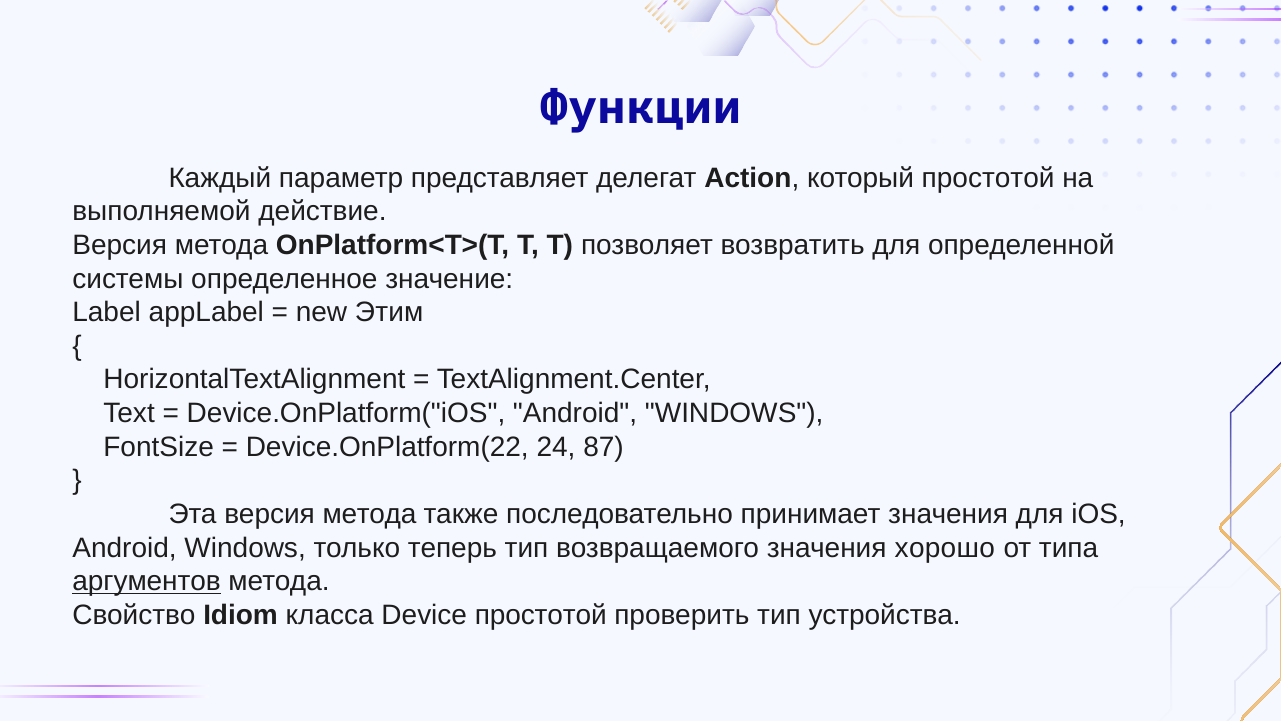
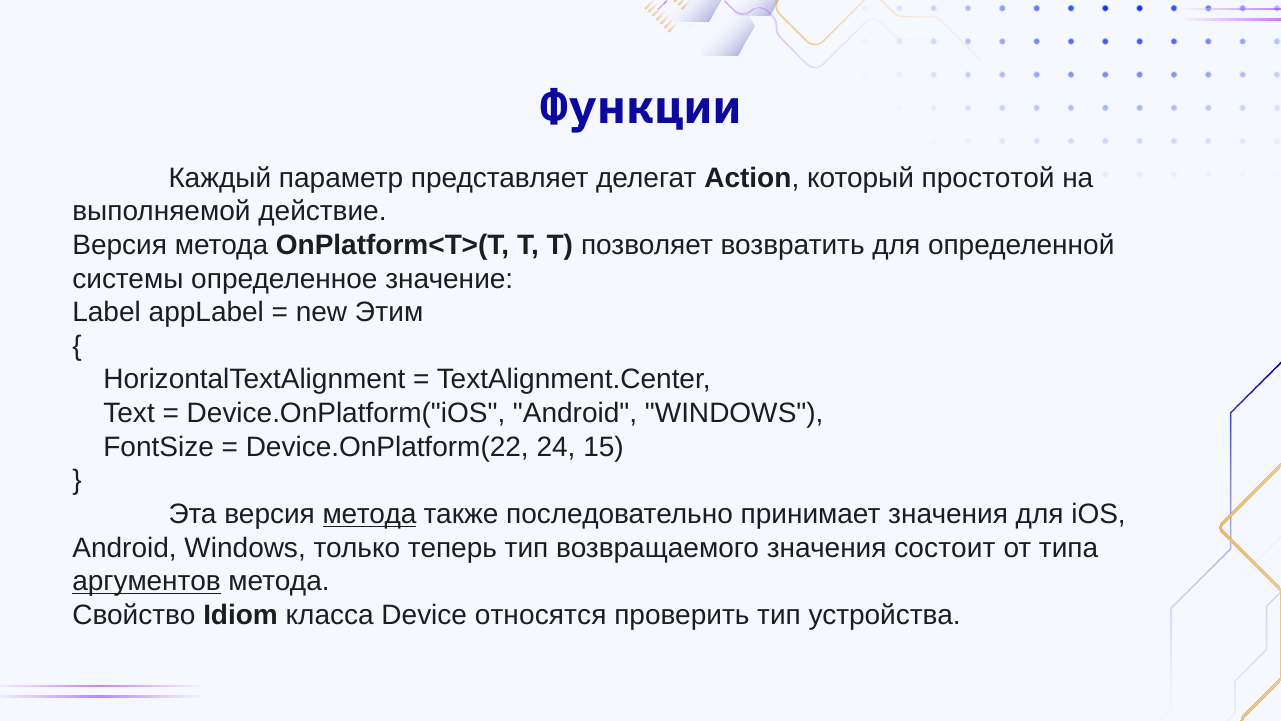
87: 87 -> 15
метода at (369, 514) underline: none -> present
хорошо: хорошо -> состоит
Device простотой: простотой -> относятся
